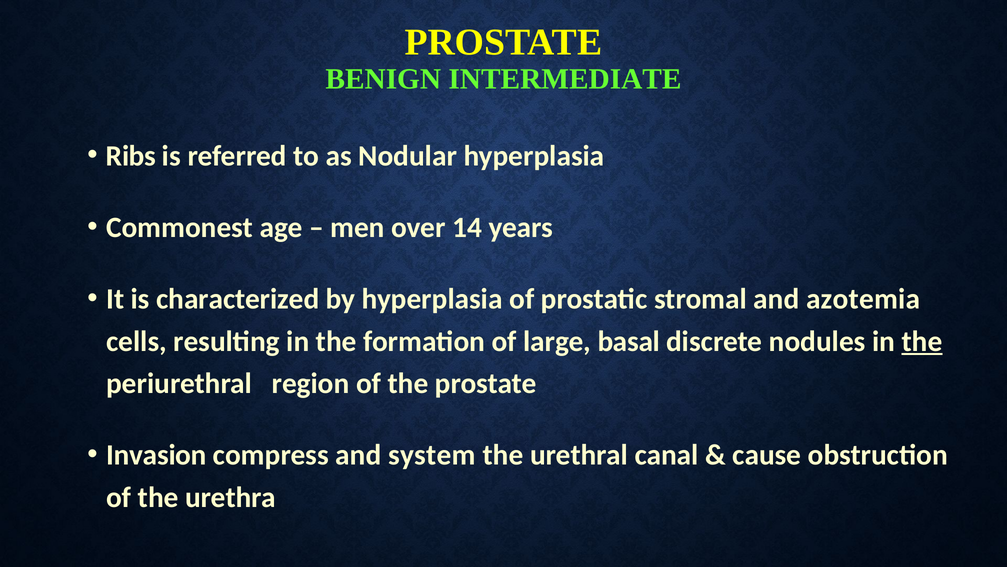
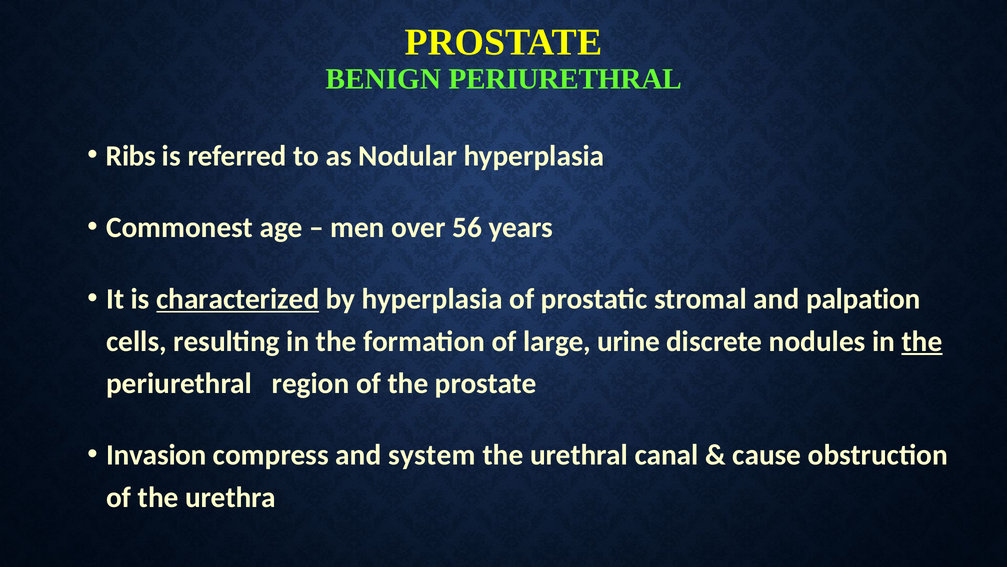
BENIGN INTERMEDIATE: INTERMEDIATE -> PERIURETHRAL
14: 14 -> 56
characterized underline: none -> present
azotemia: azotemia -> palpation
basal: basal -> urine
